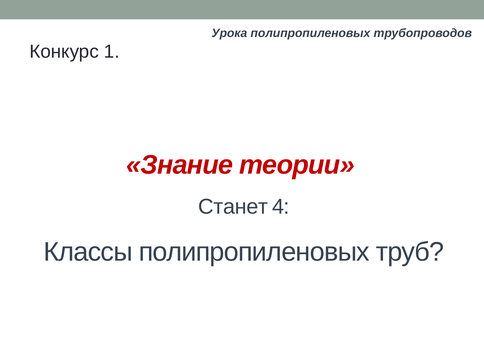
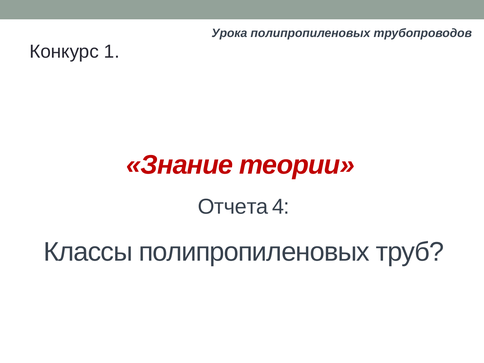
Станет: Станет -> Отчета
